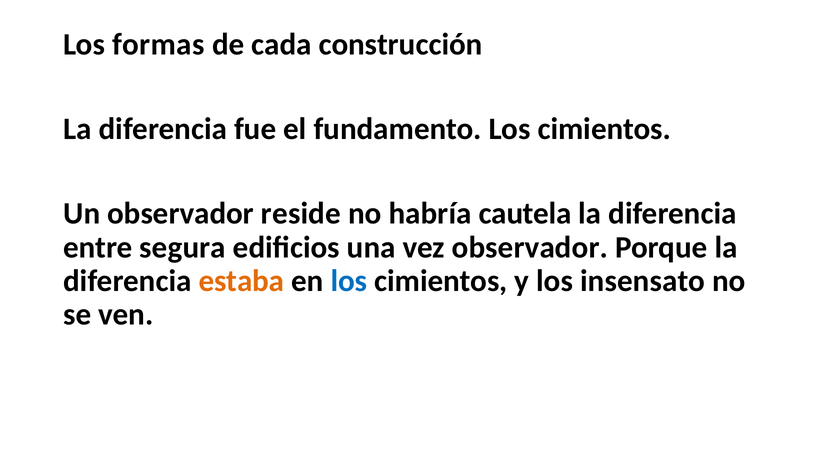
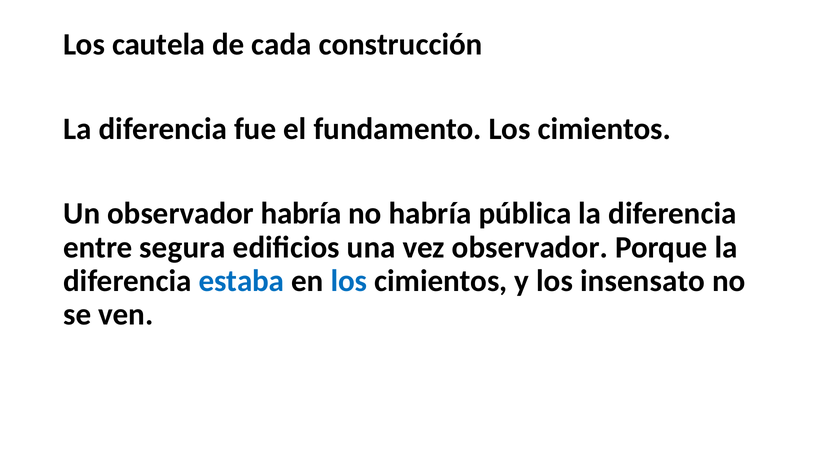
formas: formas -> cautela
observador reside: reside -> habría
cautela: cautela -> pública
estaba colour: orange -> blue
